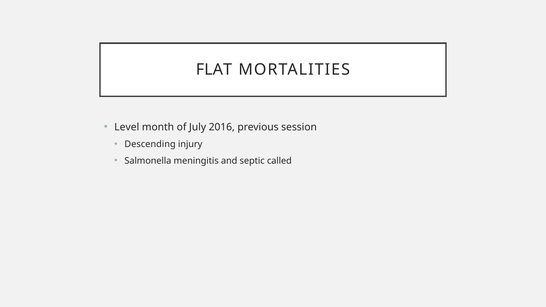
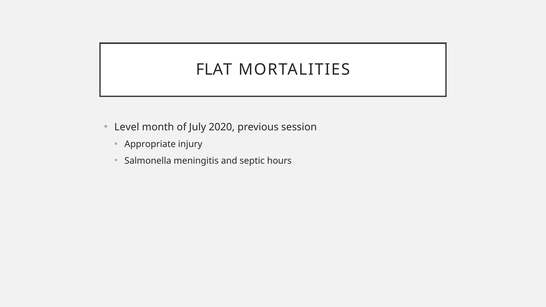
2016: 2016 -> 2020
Descending: Descending -> Appropriate
called: called -> hours
